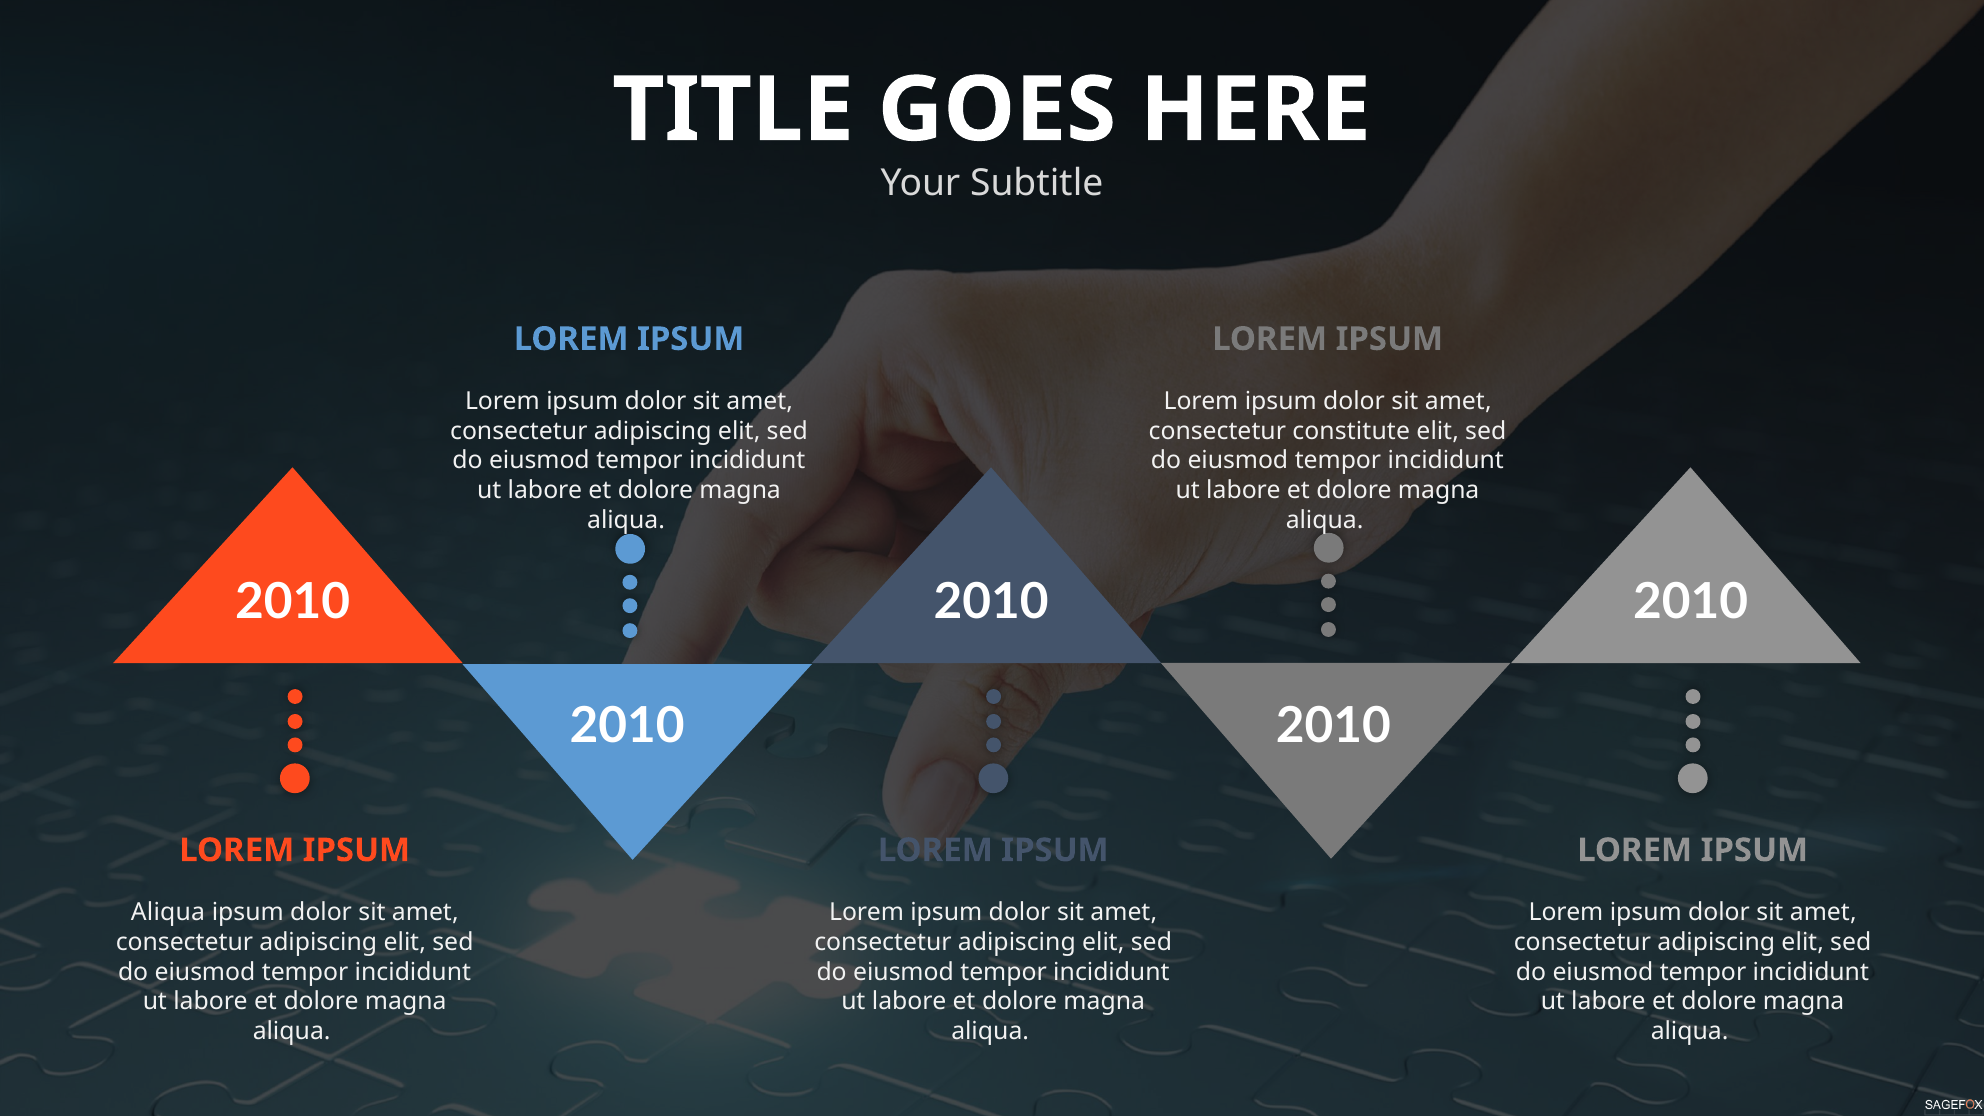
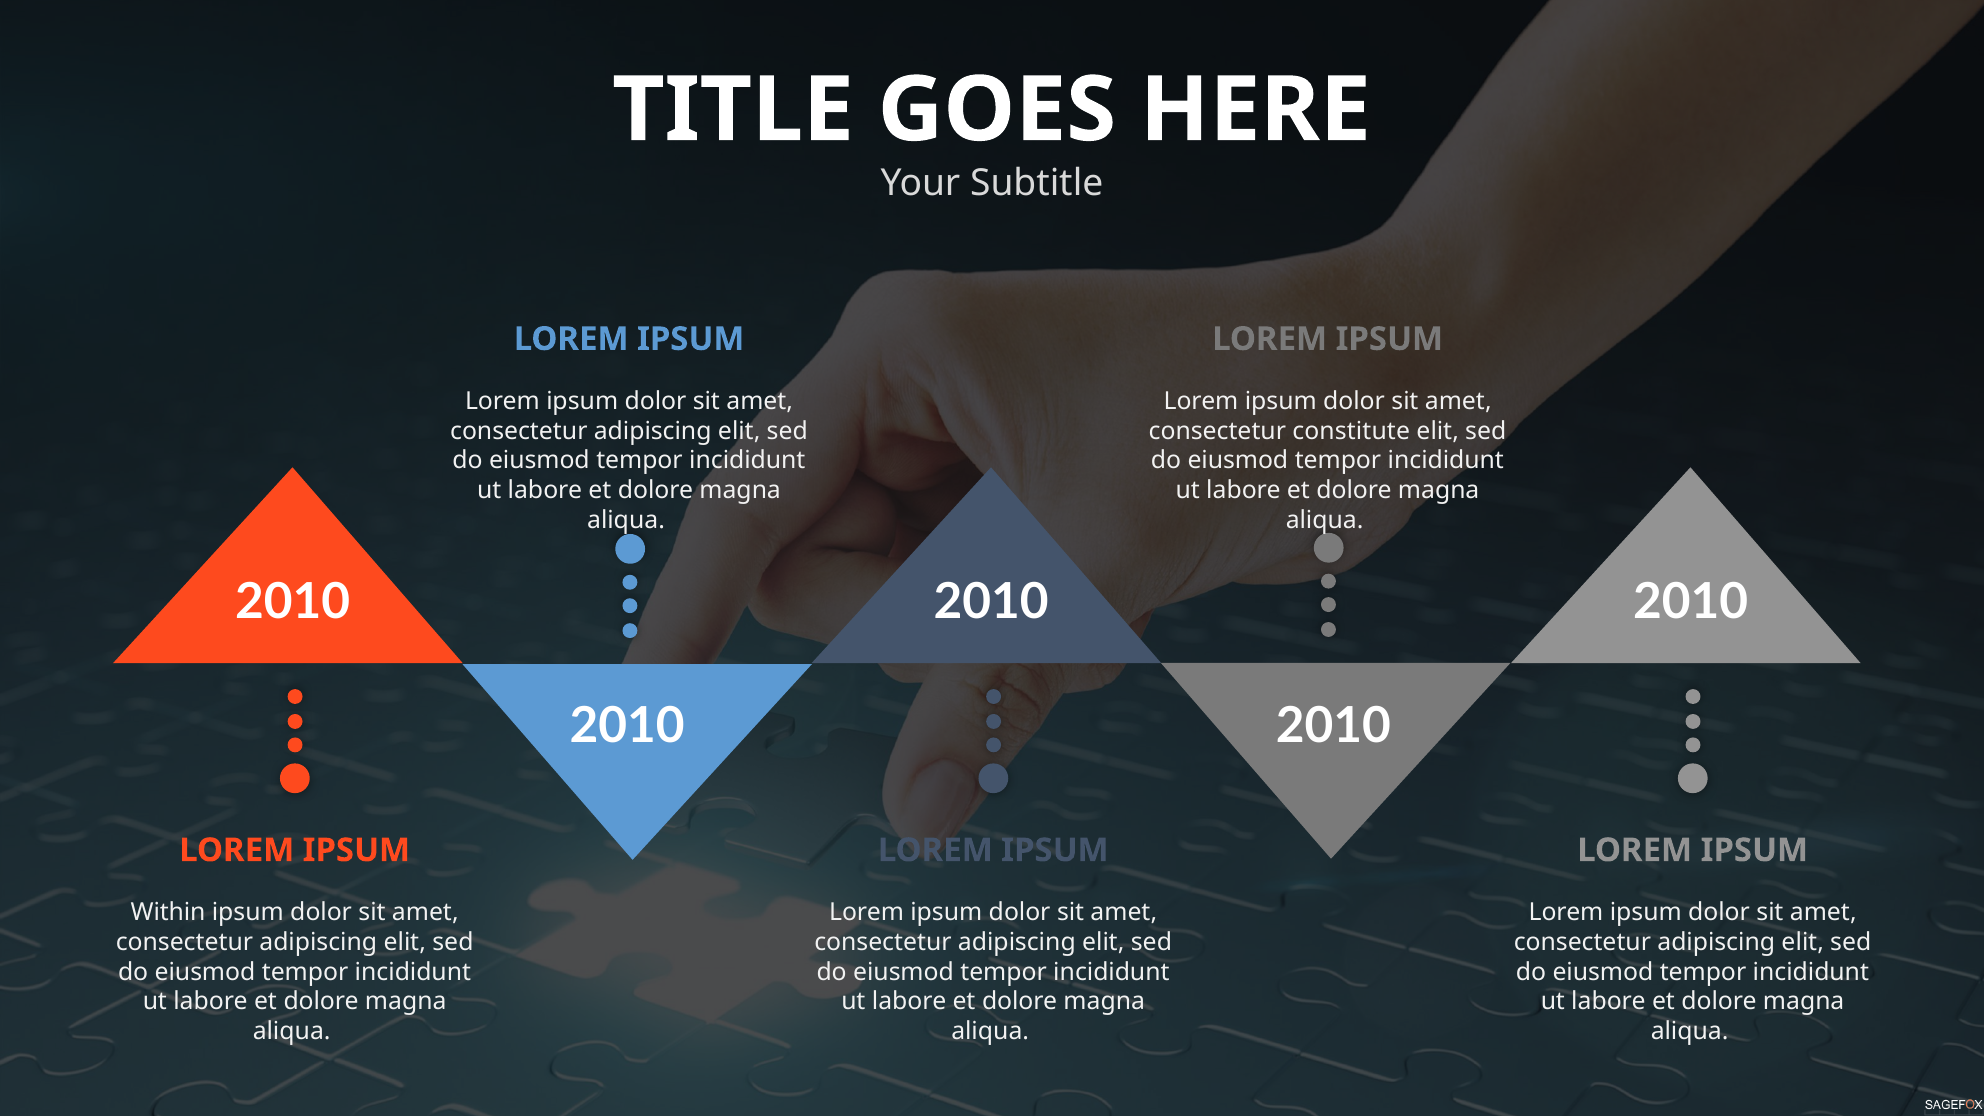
Aliqua at (168, 912): Aliqua -> Within
